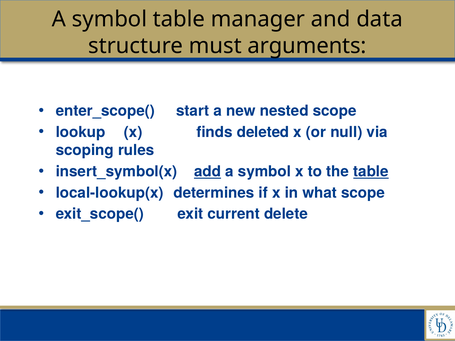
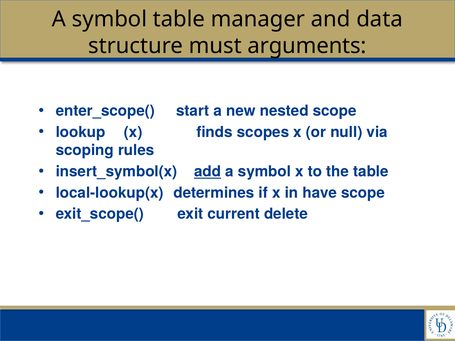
deleted: deleted -> scopes
table at (371, 172) underline: present -> none
what: what -> have
